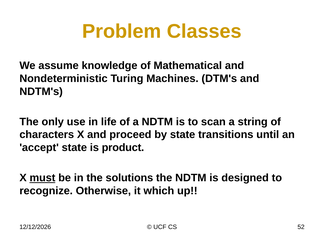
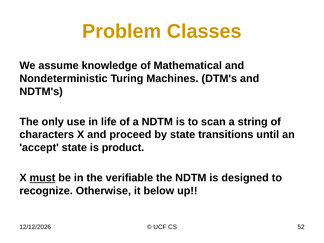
solutions: solutions -> verifiable
which: which -> below
